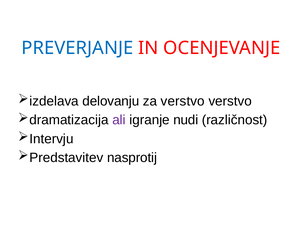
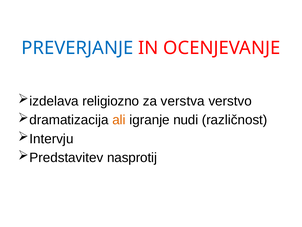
delovanju: delovanju -> religiozno
za verstvo: verstvo -> verstva
ali colour: purple -> orange
